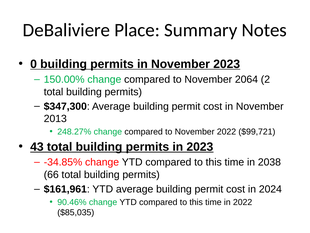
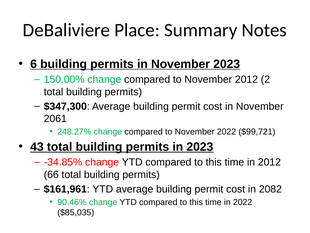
0: 0 -> 6
November 2064: 2064 -> 2012
2013: 2013 -> 2061
in 2038: 2038 -> 2012
2024: 2024 -> 2082
